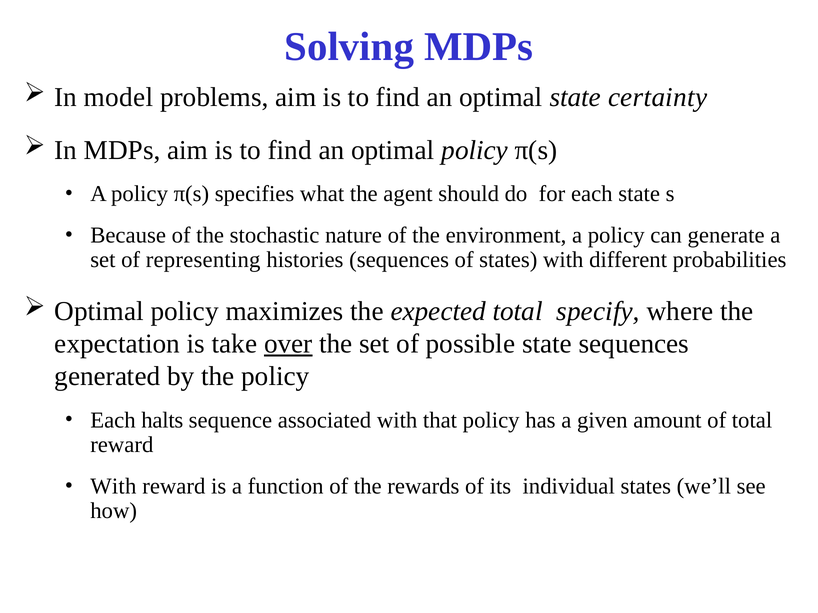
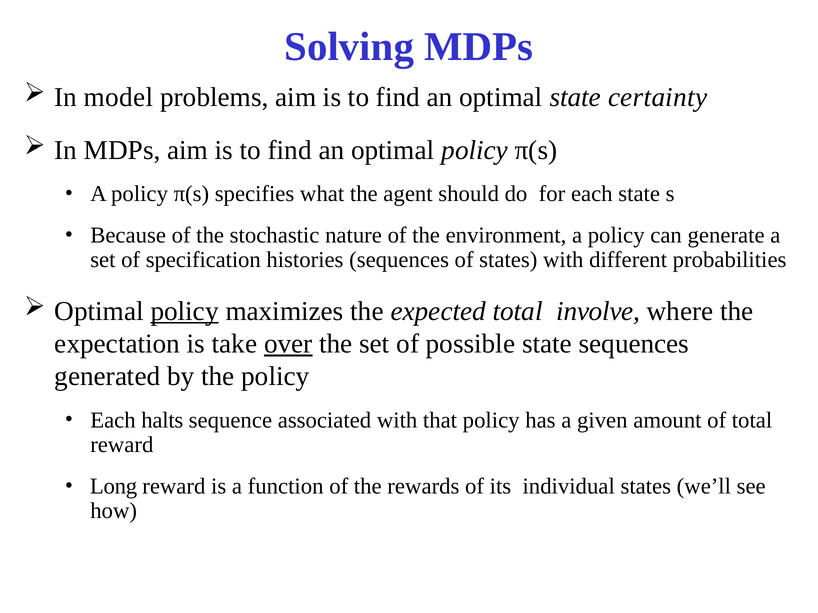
representing: representing -> specification
policy at (185, 311) underline: none -> present
specify: specify -> involve
With at (113, 487): With -> Long
